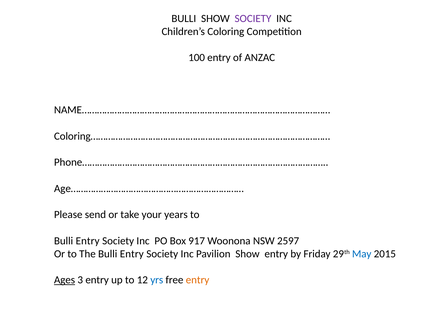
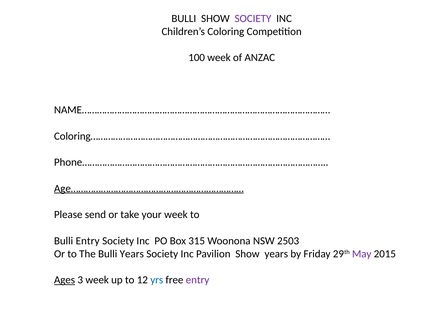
100 entry: entry -> week
Age…………………………………………………………… underline: none -> present
your years: years -> week
917: 917 -> 315
2597: 2597 -> 2503
The Bulli Entry: Entry -> Years
Show entry: entry -> years
May colour: blue -> purple
3 entry: entry -> week
entry at (198, 280) colour: orange -> purple
